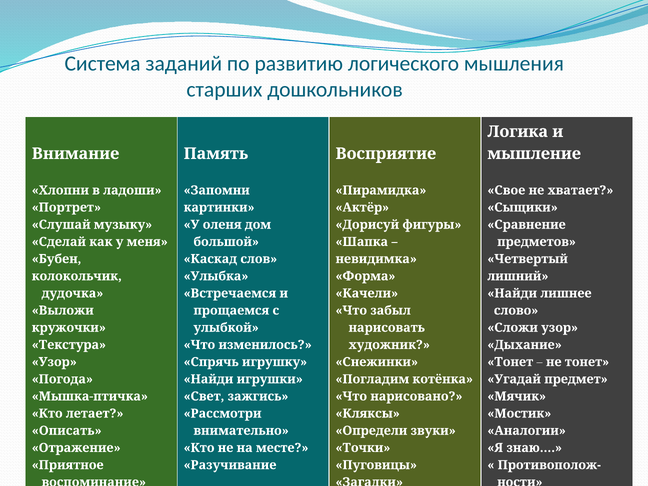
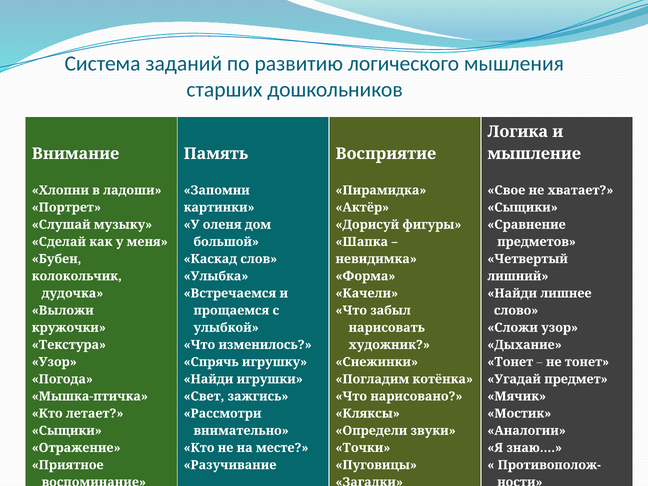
Описать at (67, 431): Описать -> Сыщики
